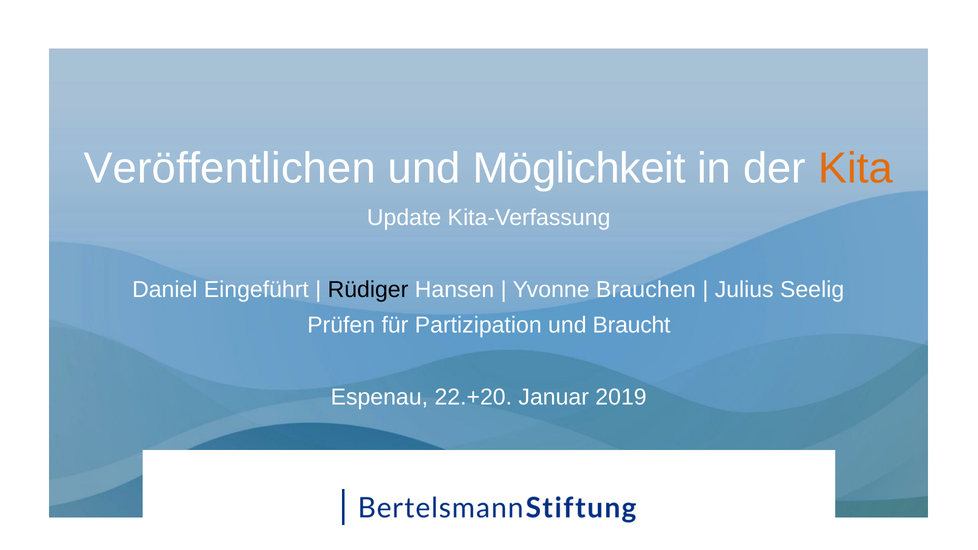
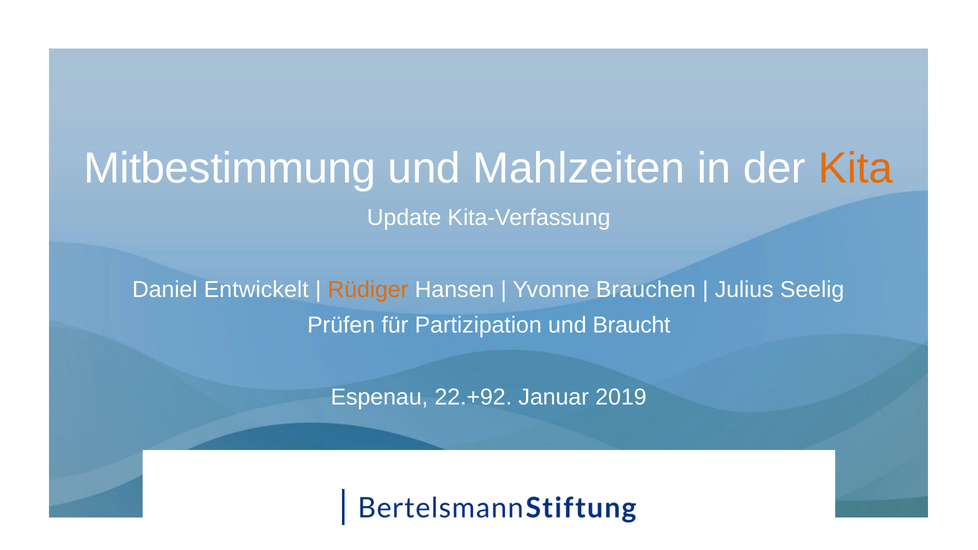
Veröffentlichen: Veröffentlichen -> Mitbestimmung
Möglichkeit: Möglichkeit -> Mahlzeiten
Eingeführt: Eingeführt -> Entwickelt
Rüdiger colour: black -> orange
22.+20: 22.+20 -> 22.+92
